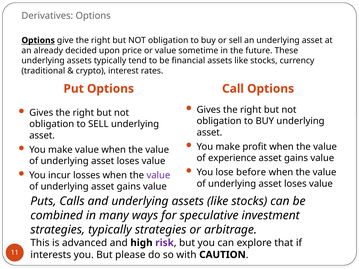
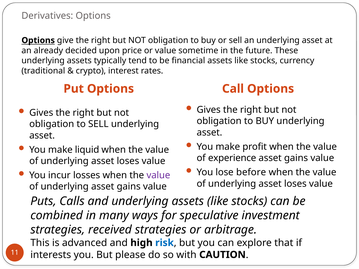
make value: value -> liquid
strategies typically: typically -> received
risk colour: purple -> blue
